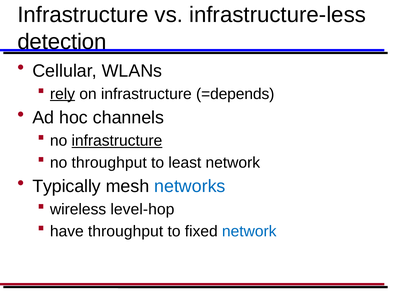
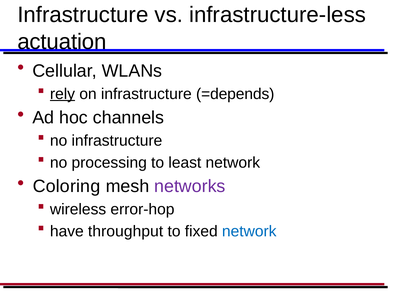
detection: detection -> actuation
infrastructure at (117, 141) underline: present -> none
no throughput: throughput -> processing
Typically: Typically -> Coloring
networks colour: blue -> purple
level-hop: level-hop -> error-hop
